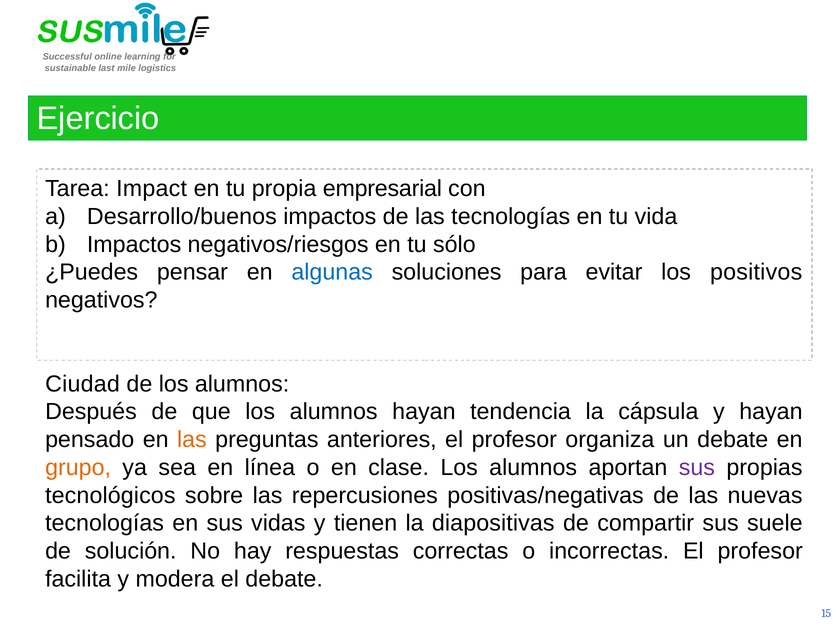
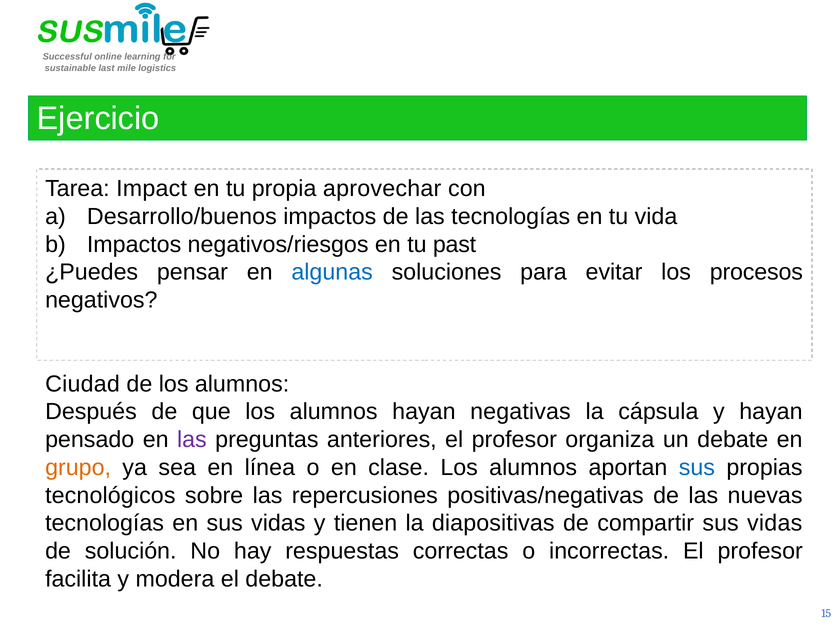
empresarial: empresarial -> aprovechar
sólo: sólo -> past
positivos: positivos -> procesos
tendencia: tendencia -> negativas
las at (192, 440) colour: orange -> purple
sus at (697, 467) colour: purple -> blue
compartir sus suele: suele -> vidas
